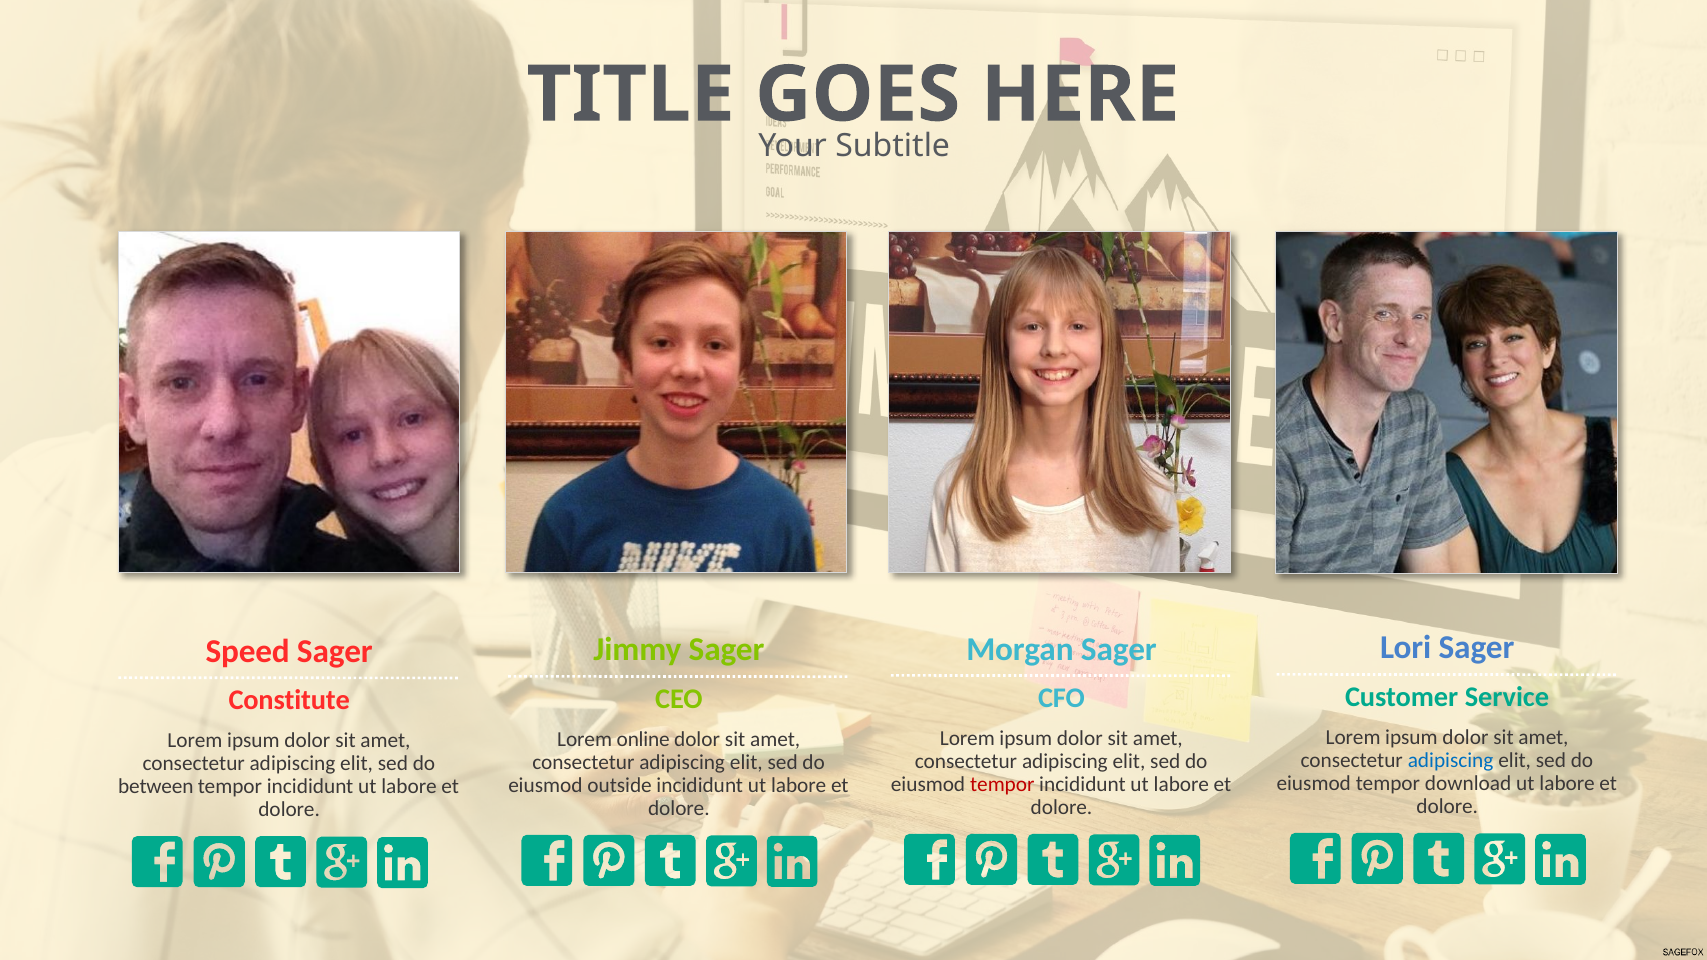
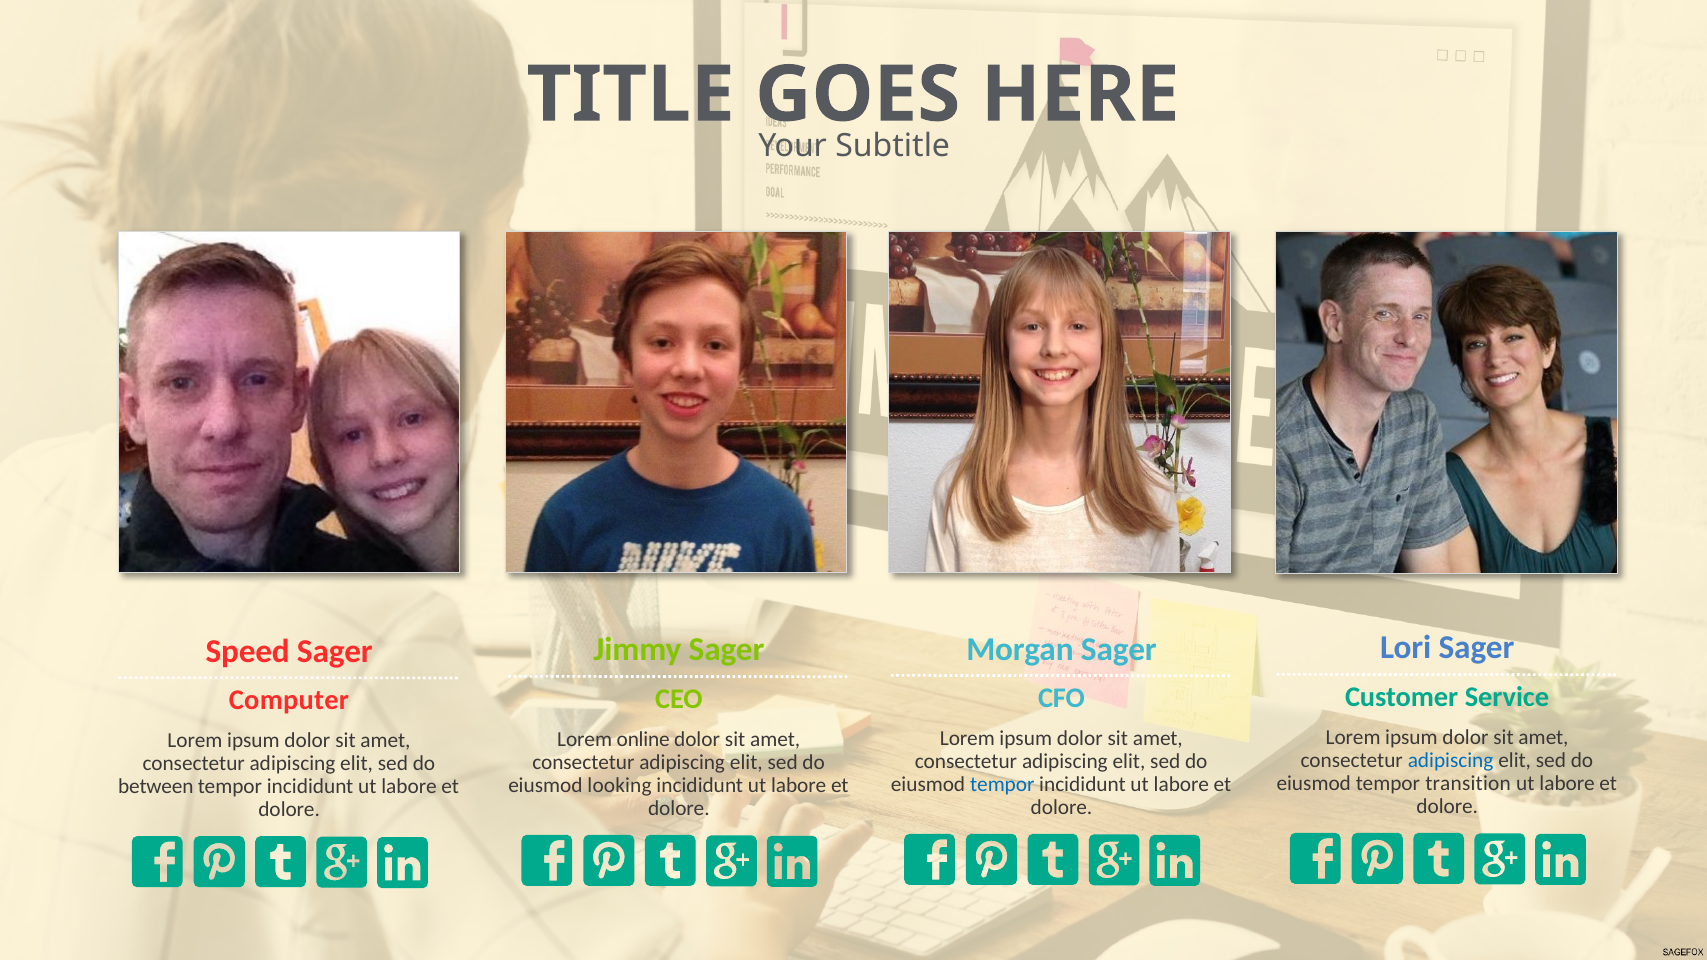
Constitute: Constitute -> Computer
download: download -> transition
tempor at (1002, 784) colour: red -> blue
outside: outside -> looking
